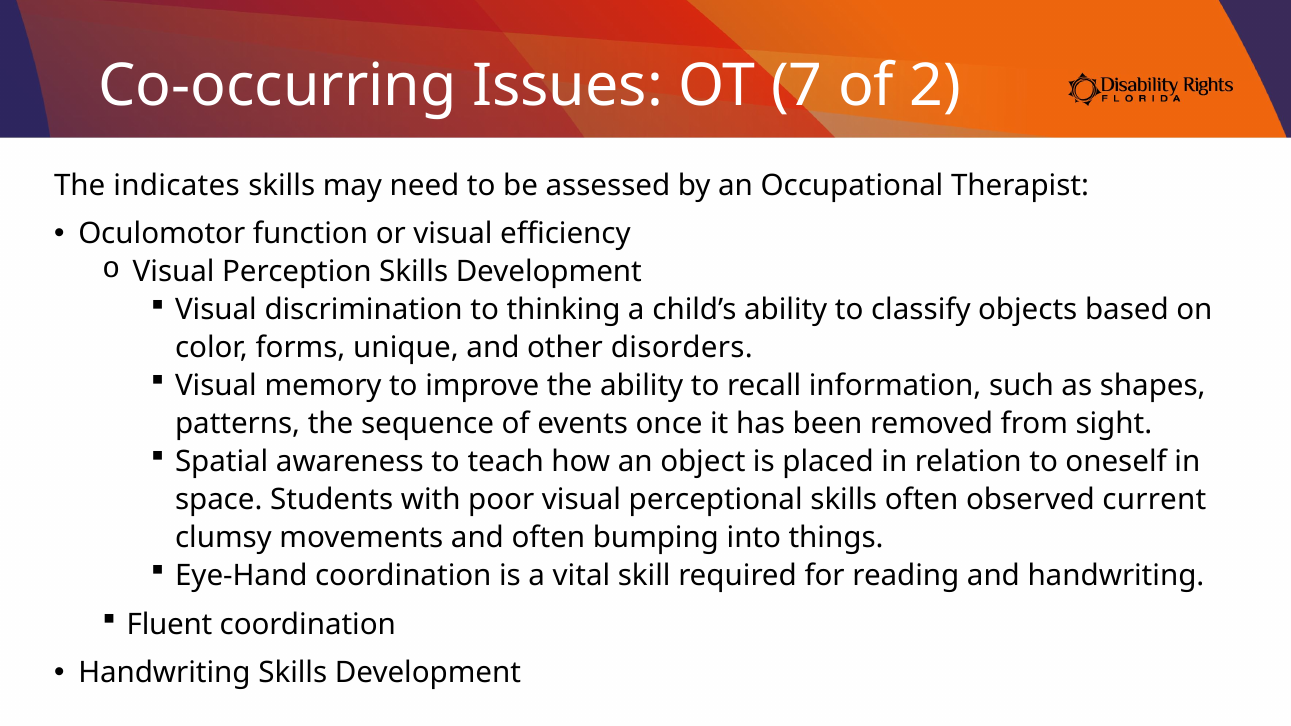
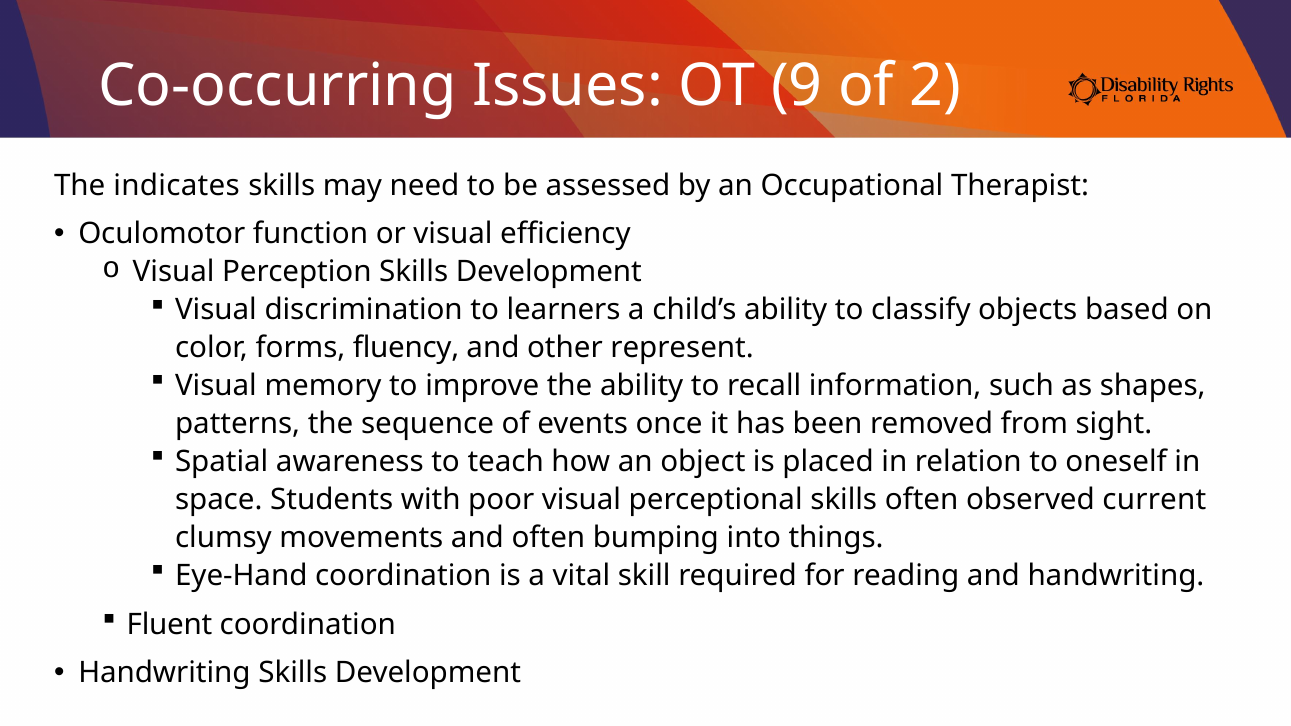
7: 7 -> 9
thinking: thinking -> learners
unique: unique -> fluency
disorders: disorders -> represent
